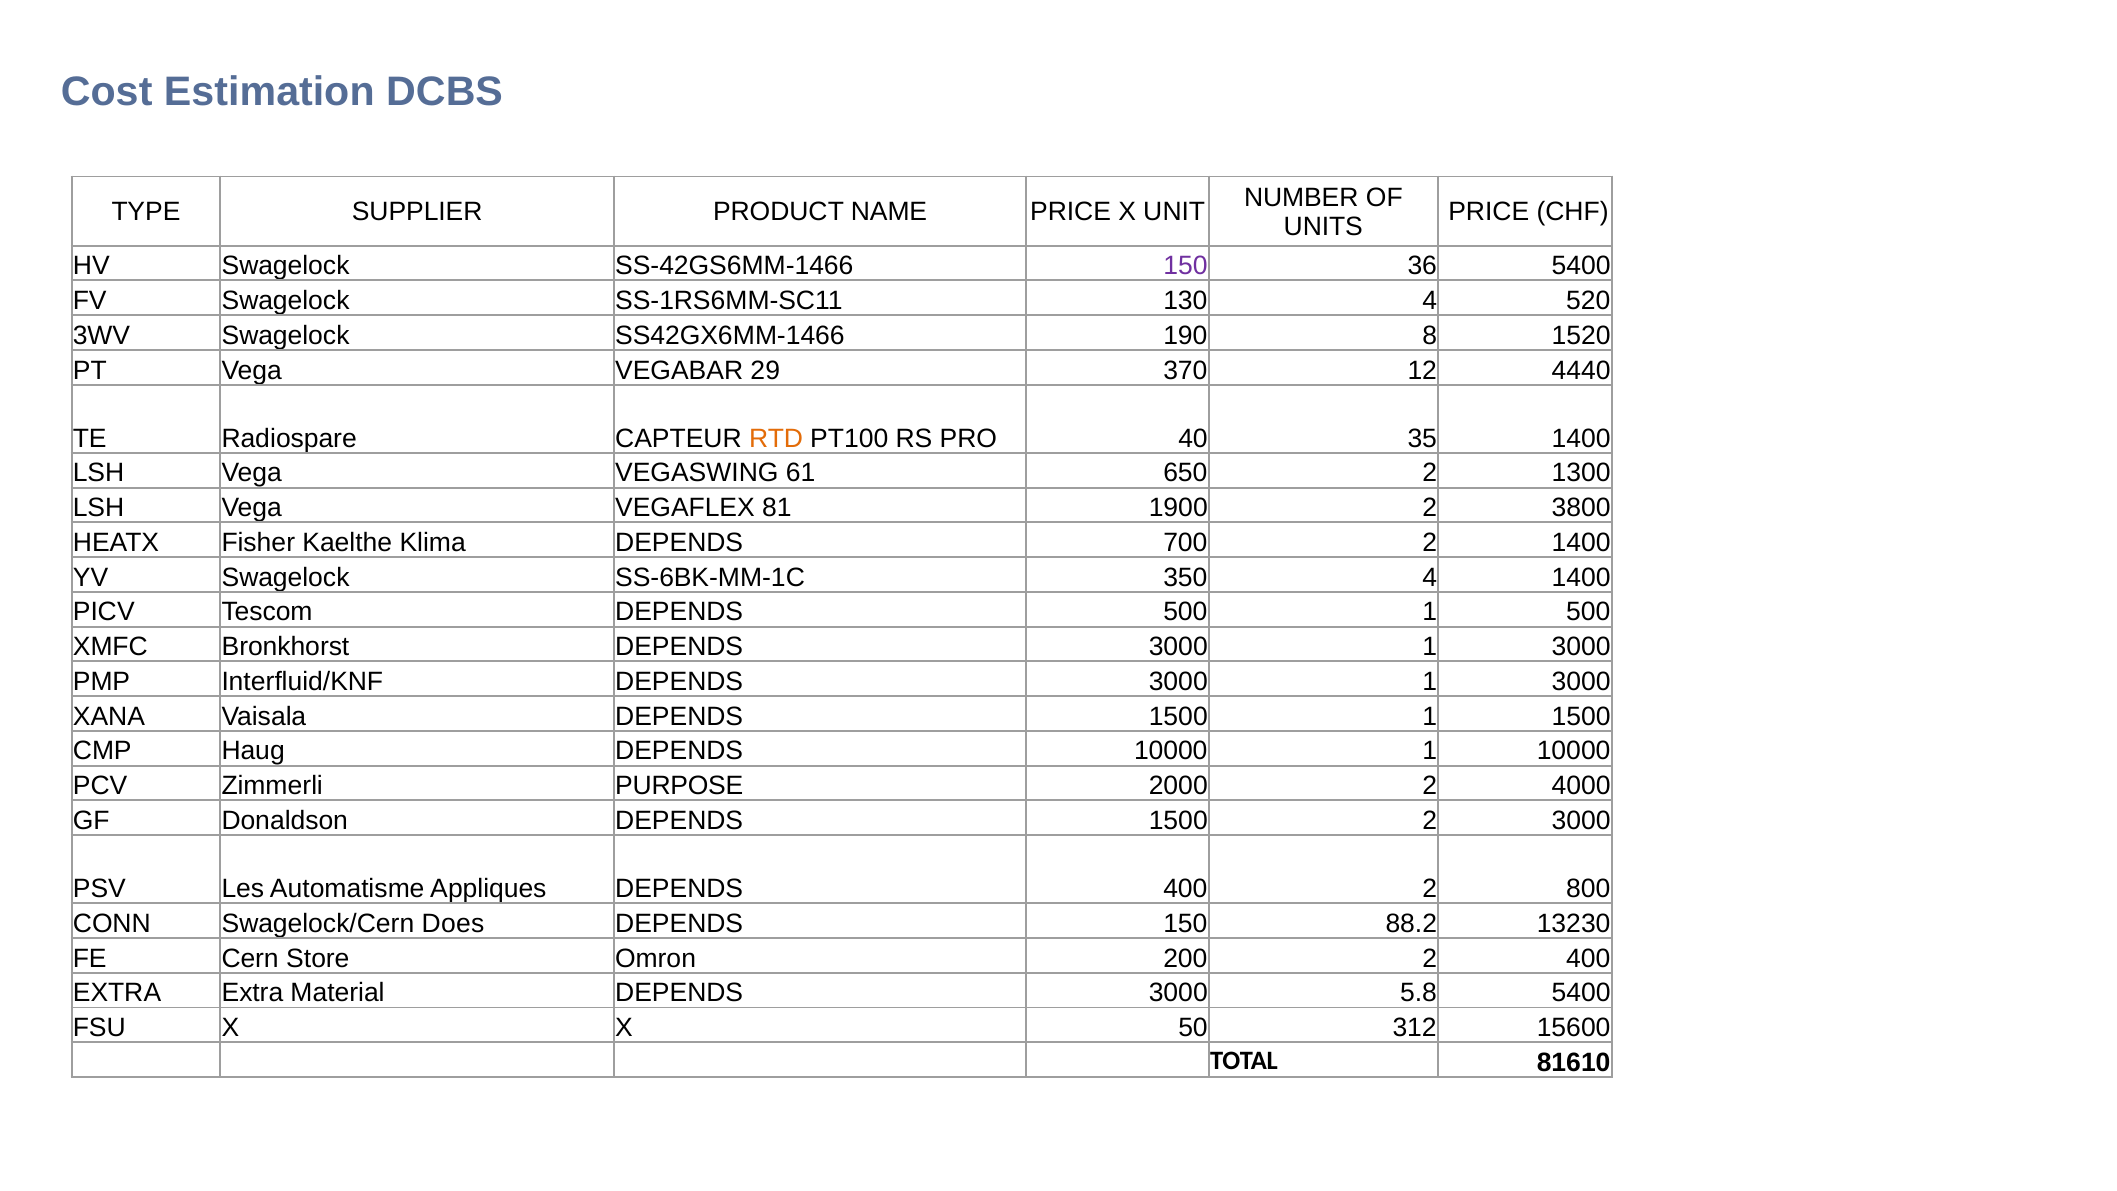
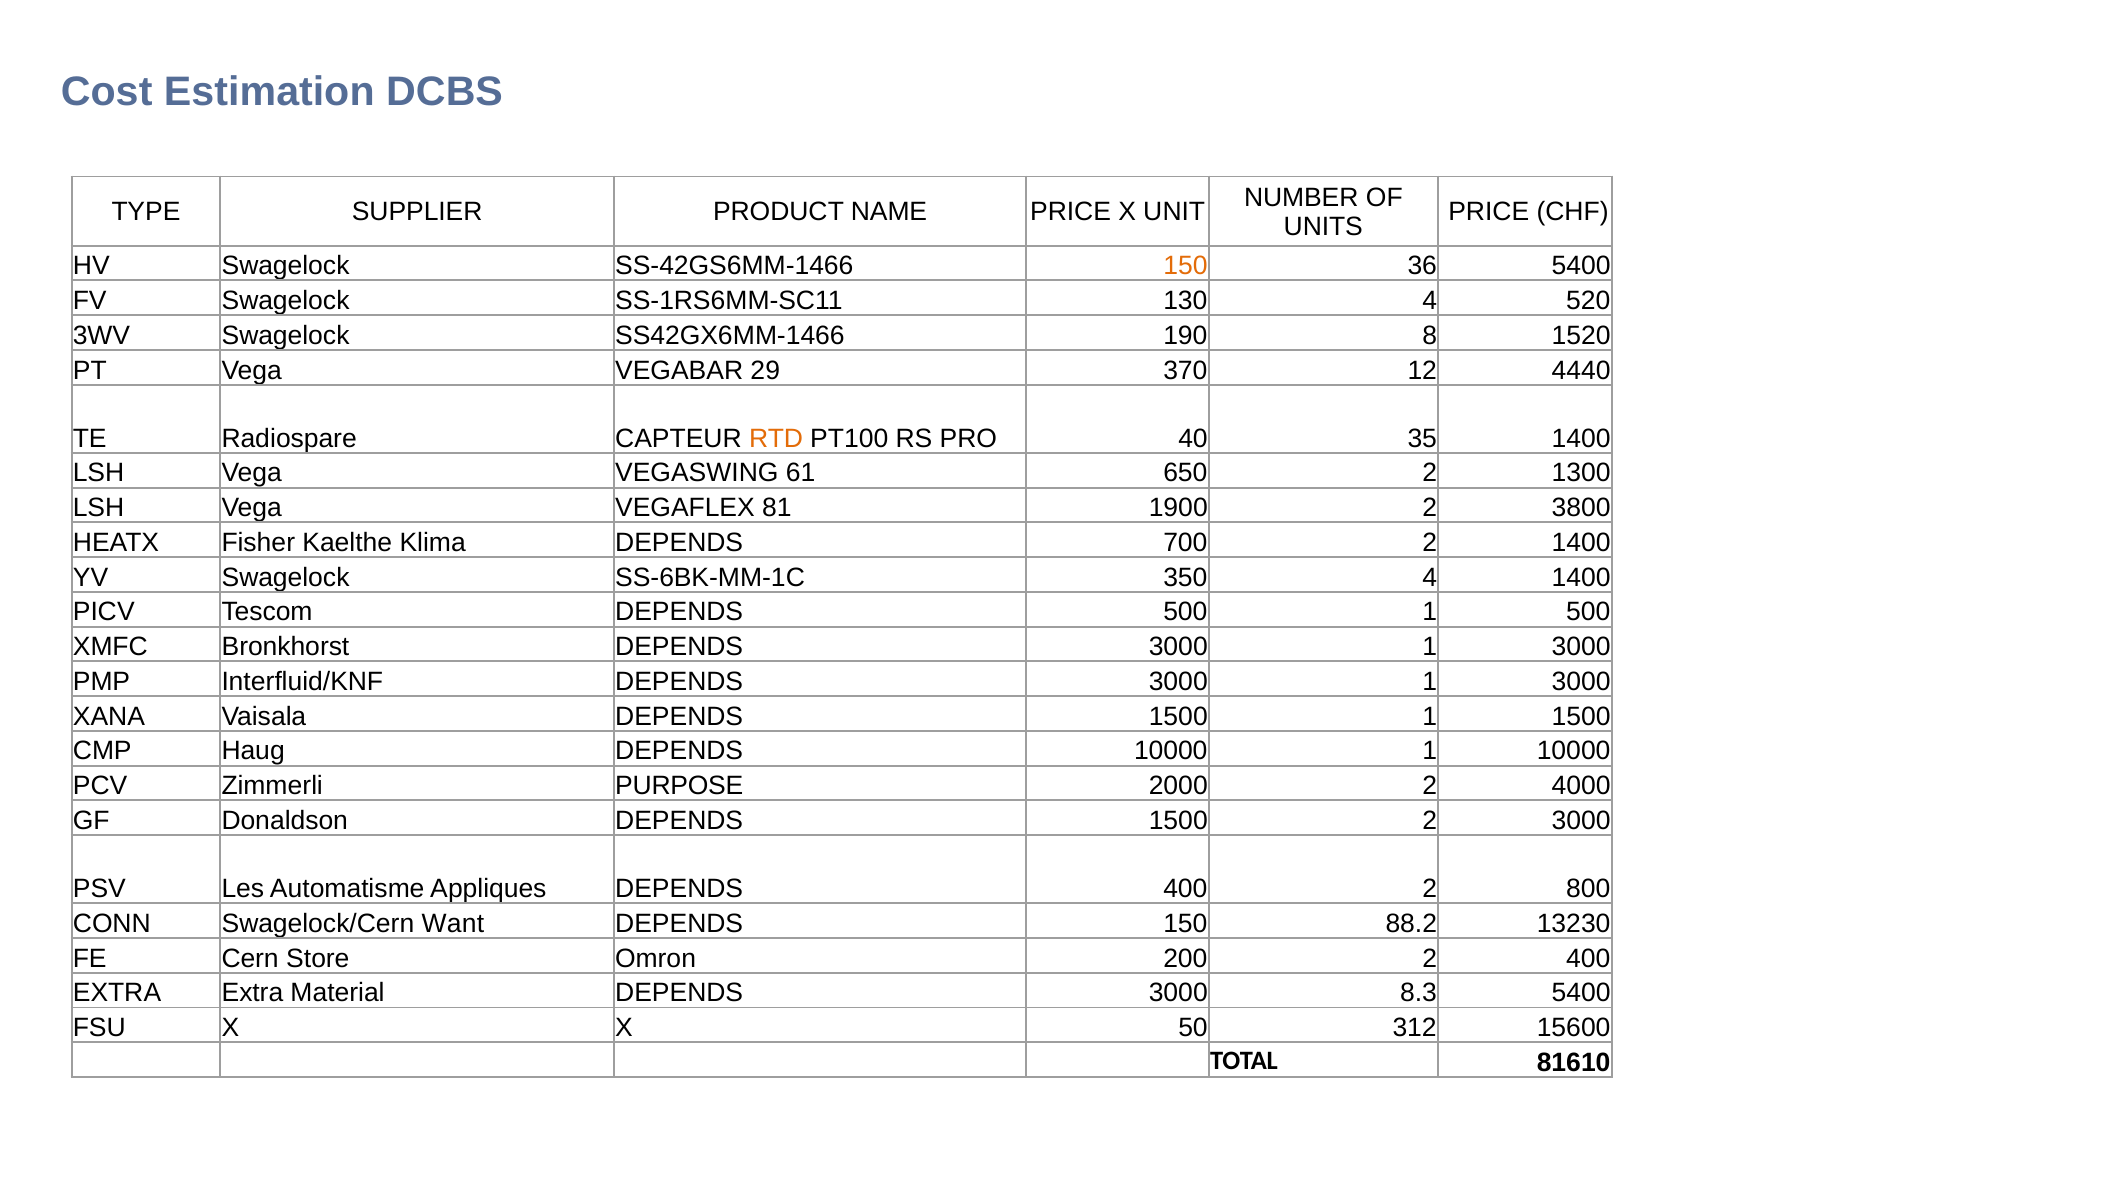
150 at (1185, 266) colour: purple -> orange
Does: Does -> Want
5.8: 5.8 -> 8.3
